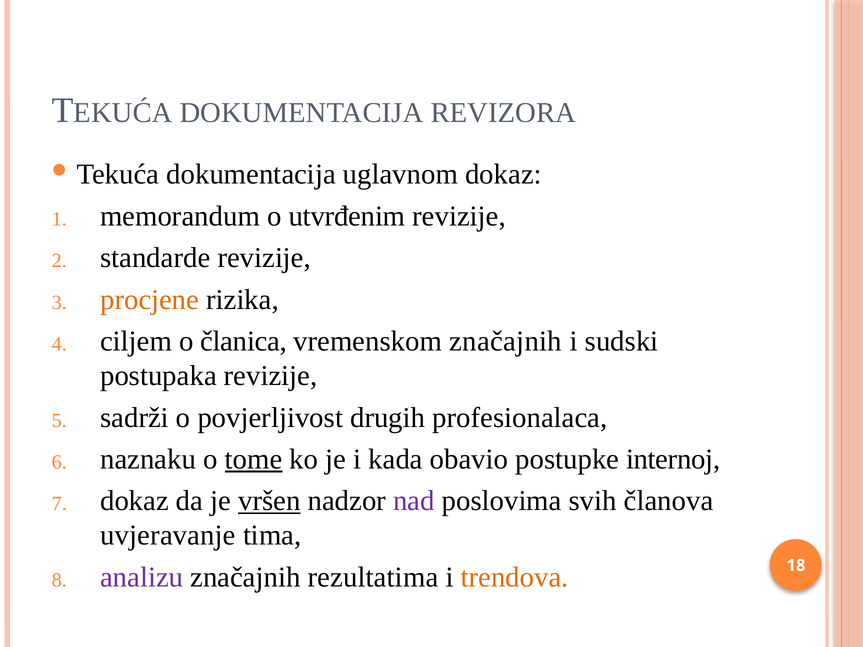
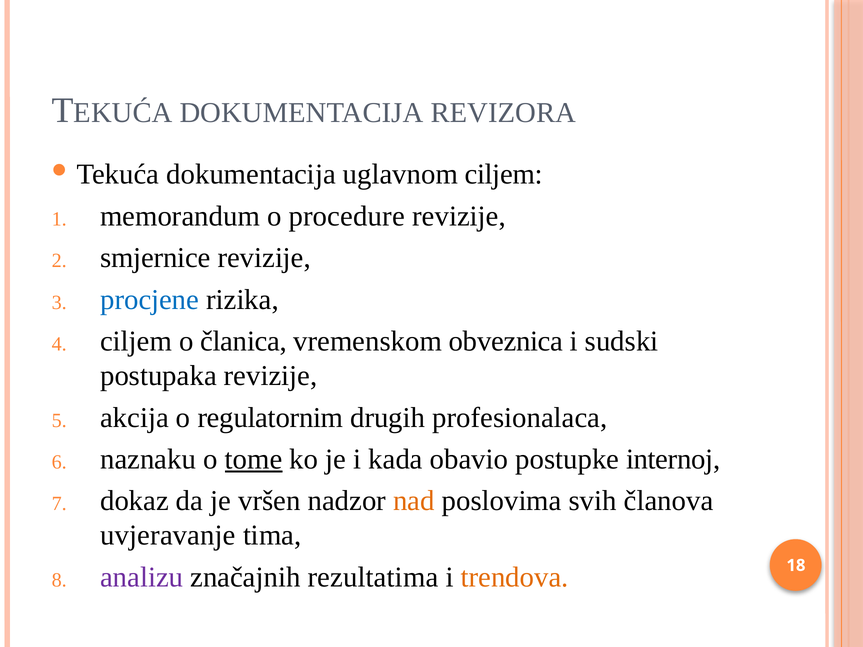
uglavnom dokaz: dokaz -> ciljem
utvrđenim: utvrđenim -> procedure
standarde: standarde -> smjernice
procjene colour: orange -> blue
vremenskom značajnih: značajnih -> obveznica
sadrži: sadrži -> akcija
povjerljivost: povjerljivost -> regulatornim
vršen underline: present -> none
nad colour: purple -> orange
